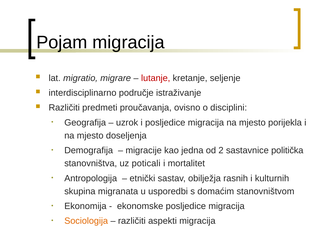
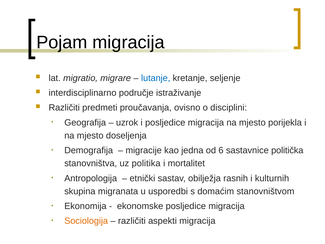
lutanje colour: red -> blue
2: 2 -> 6
poticali: poticali -> politika
